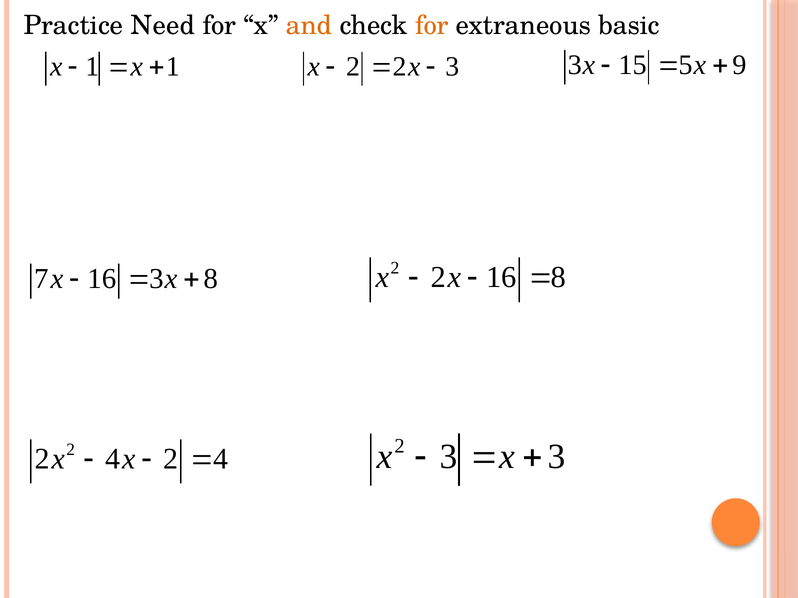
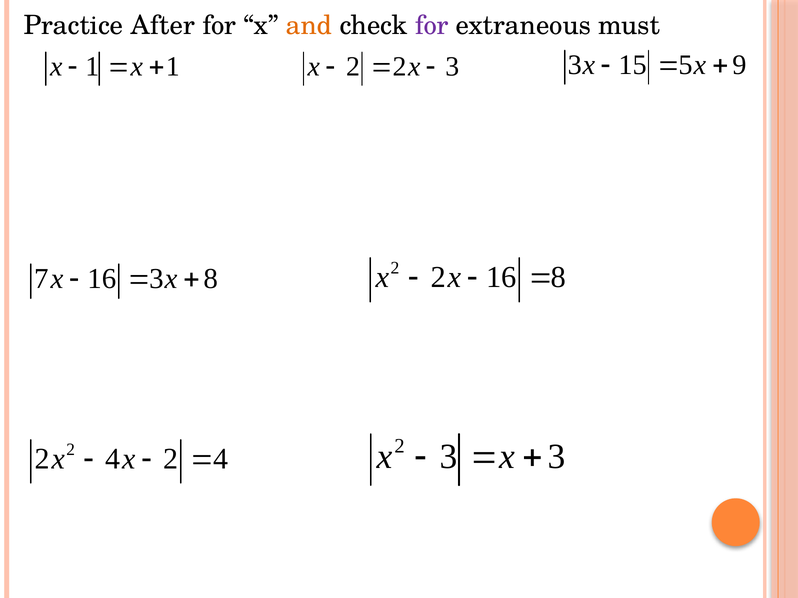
Need: Need -> After
for at (432, 26) colour: orange -> purple
basic: basic -> must
